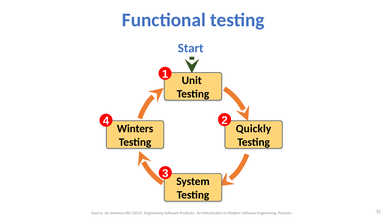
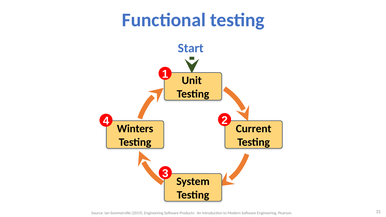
Quickly: Quickly -> Current
